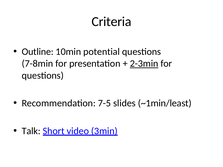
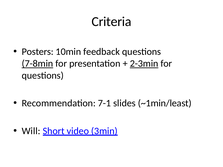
Outline: Outline -> Posters
potential: potential -> feedback
7-8min underline: none -> present
7-5: 7-5 -> 7-1
Talk: Talk -> Will
